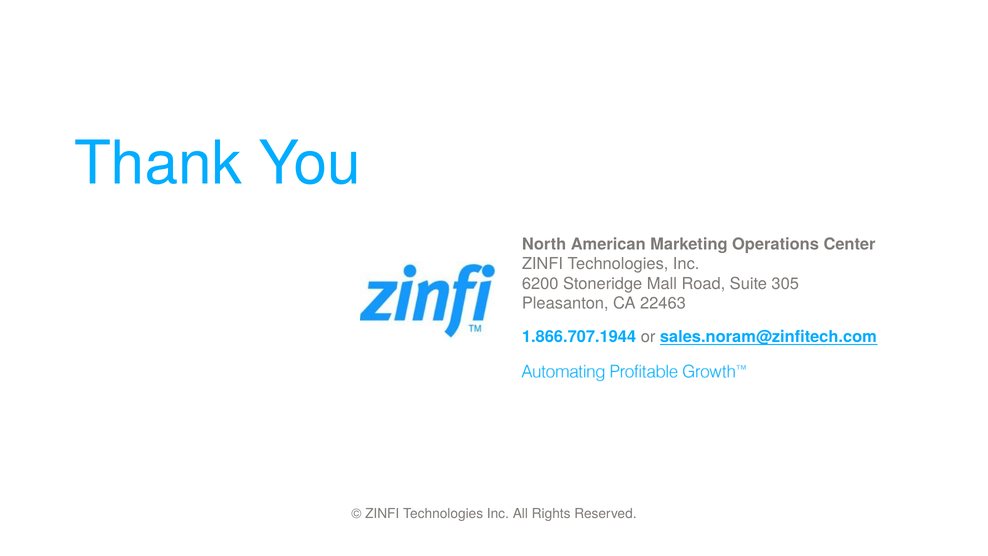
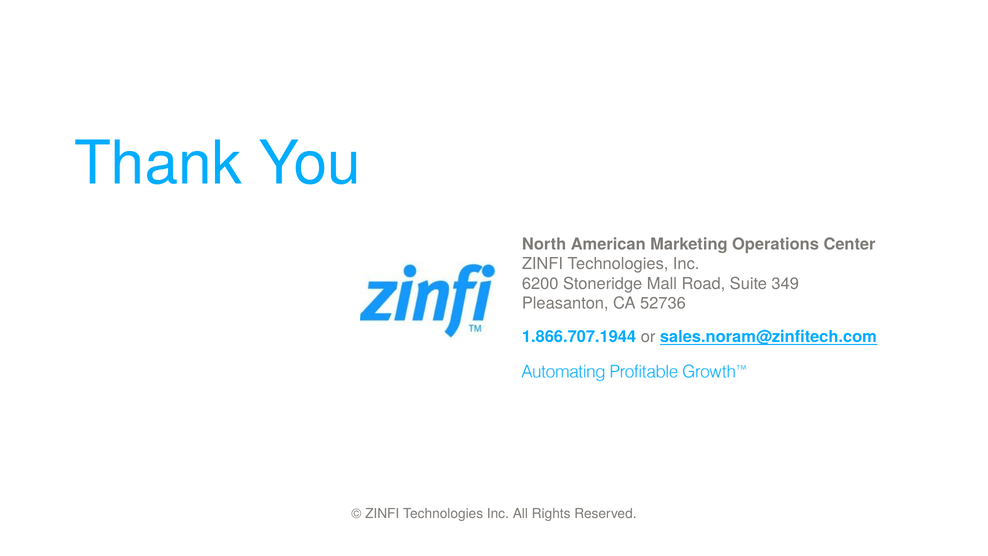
305: 305 -> 349
22463: 22463 -> 52736
